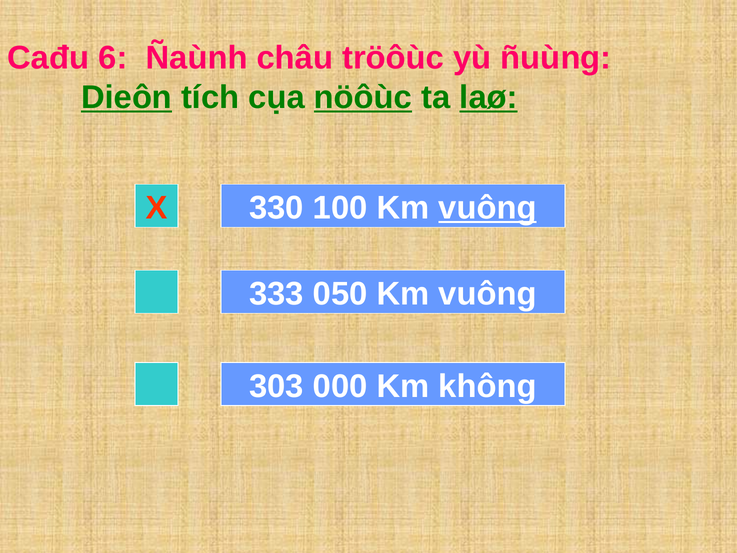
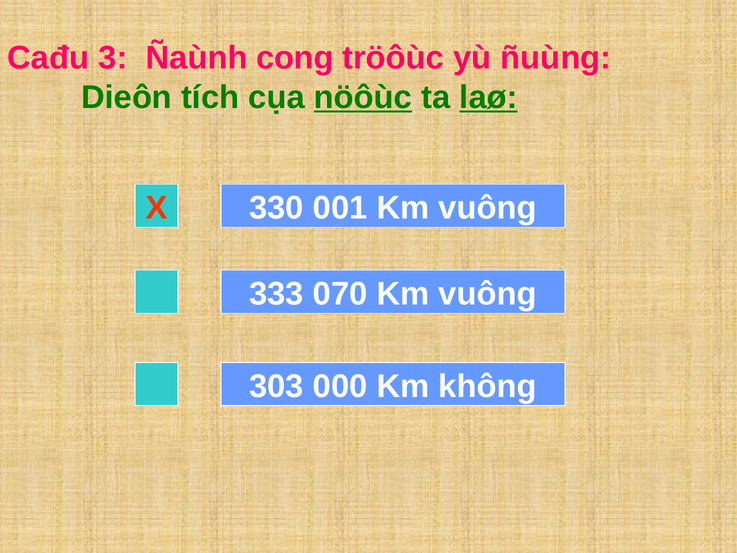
6: 6 -> 3
châu: châu -> cong
Dieôn underline: present -> none
100: 100 -> 001
vuông at (488, 208) underline: present -> none
050: 050 -> 070
